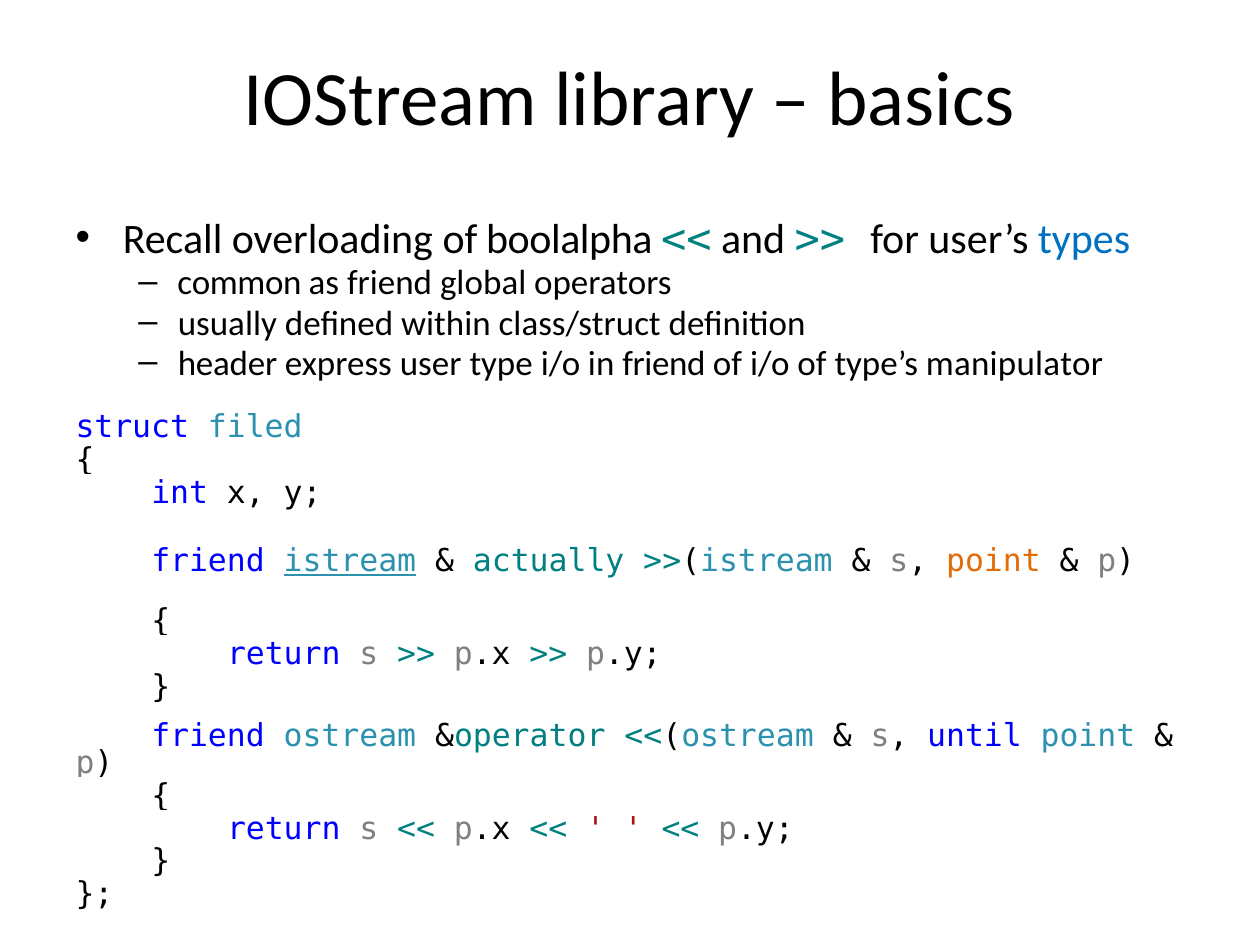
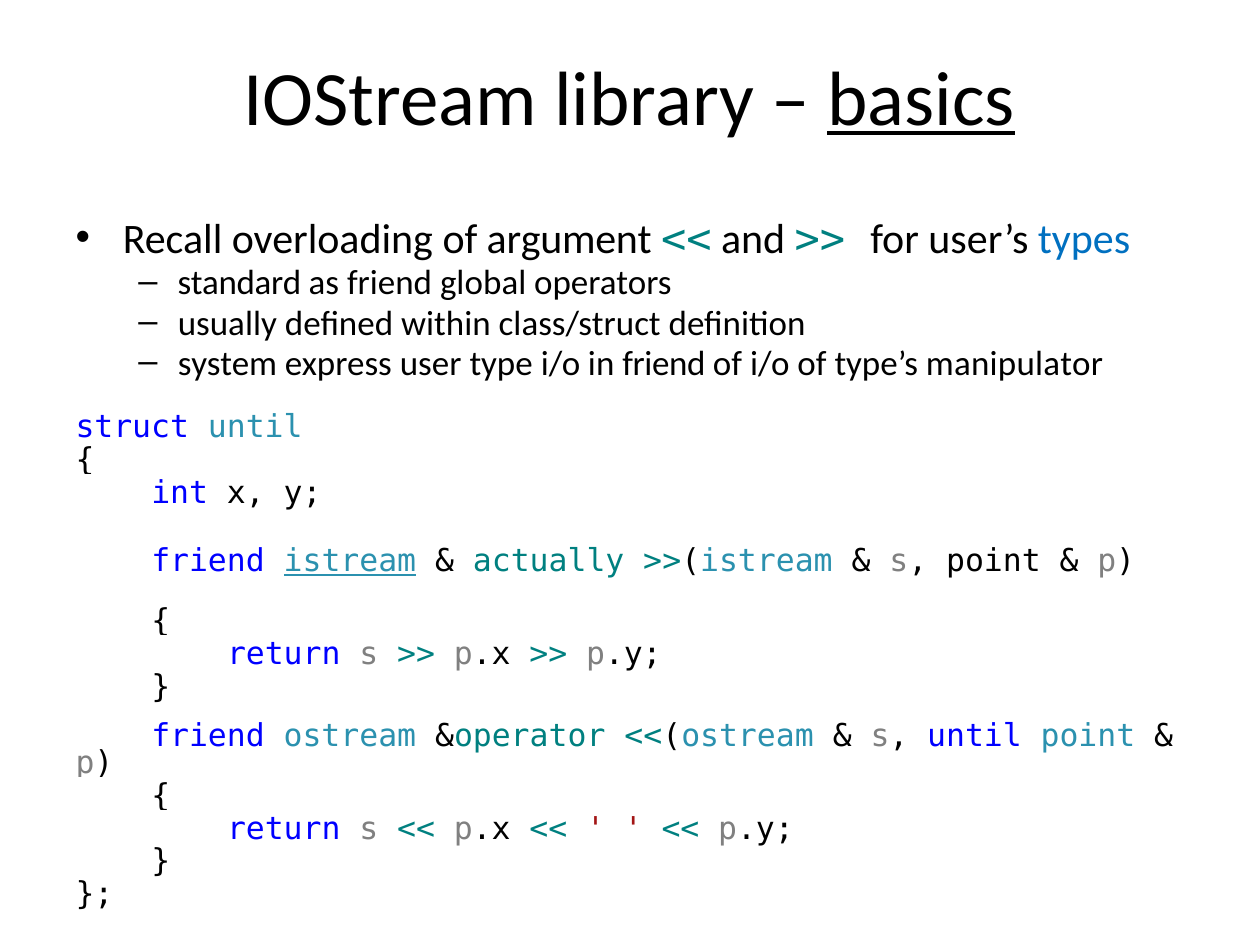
basics underline: none -> present
boolalpha: boolalpha -> argument
common: common -> standard
header: header -> system
struct filed: filed -> until
point at (993, 562) colour: orange -> black
